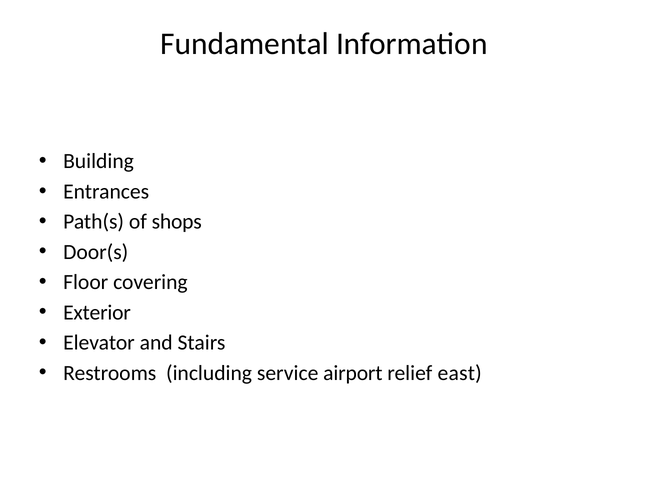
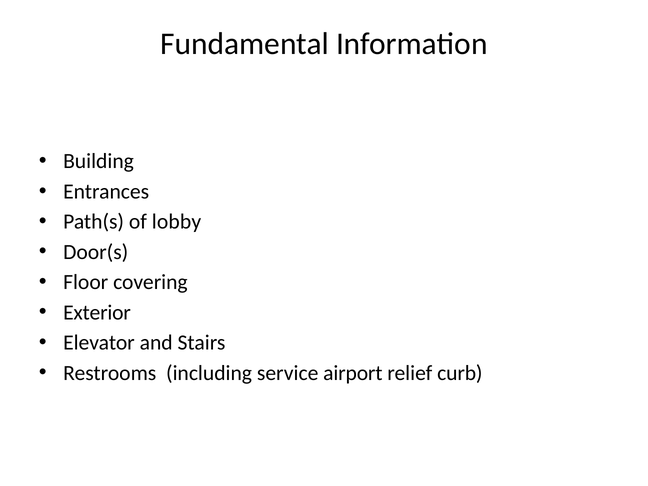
shops: shops -> lobby
east: east -> curb
